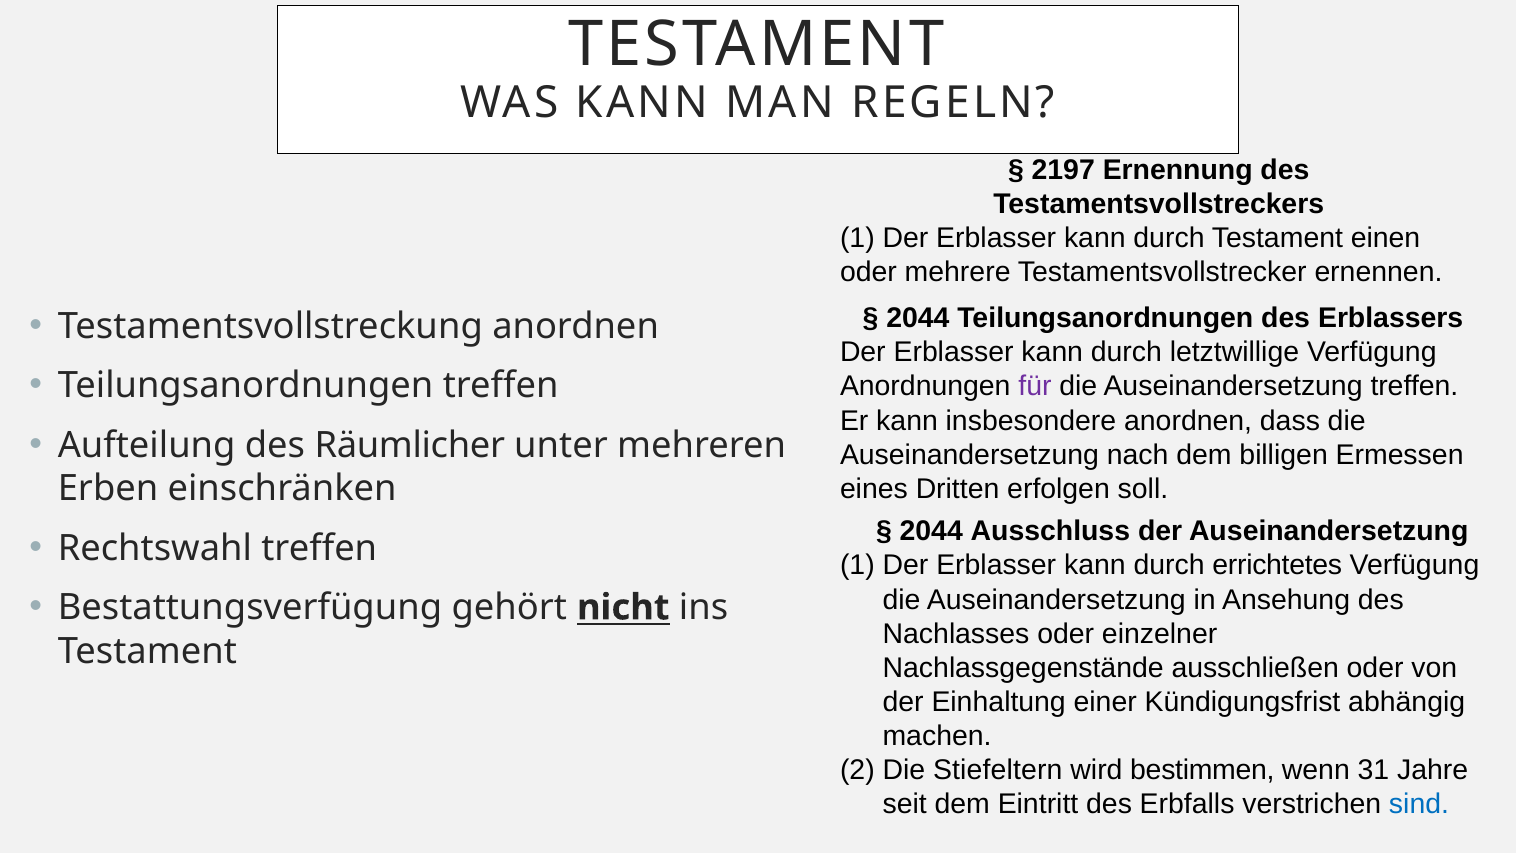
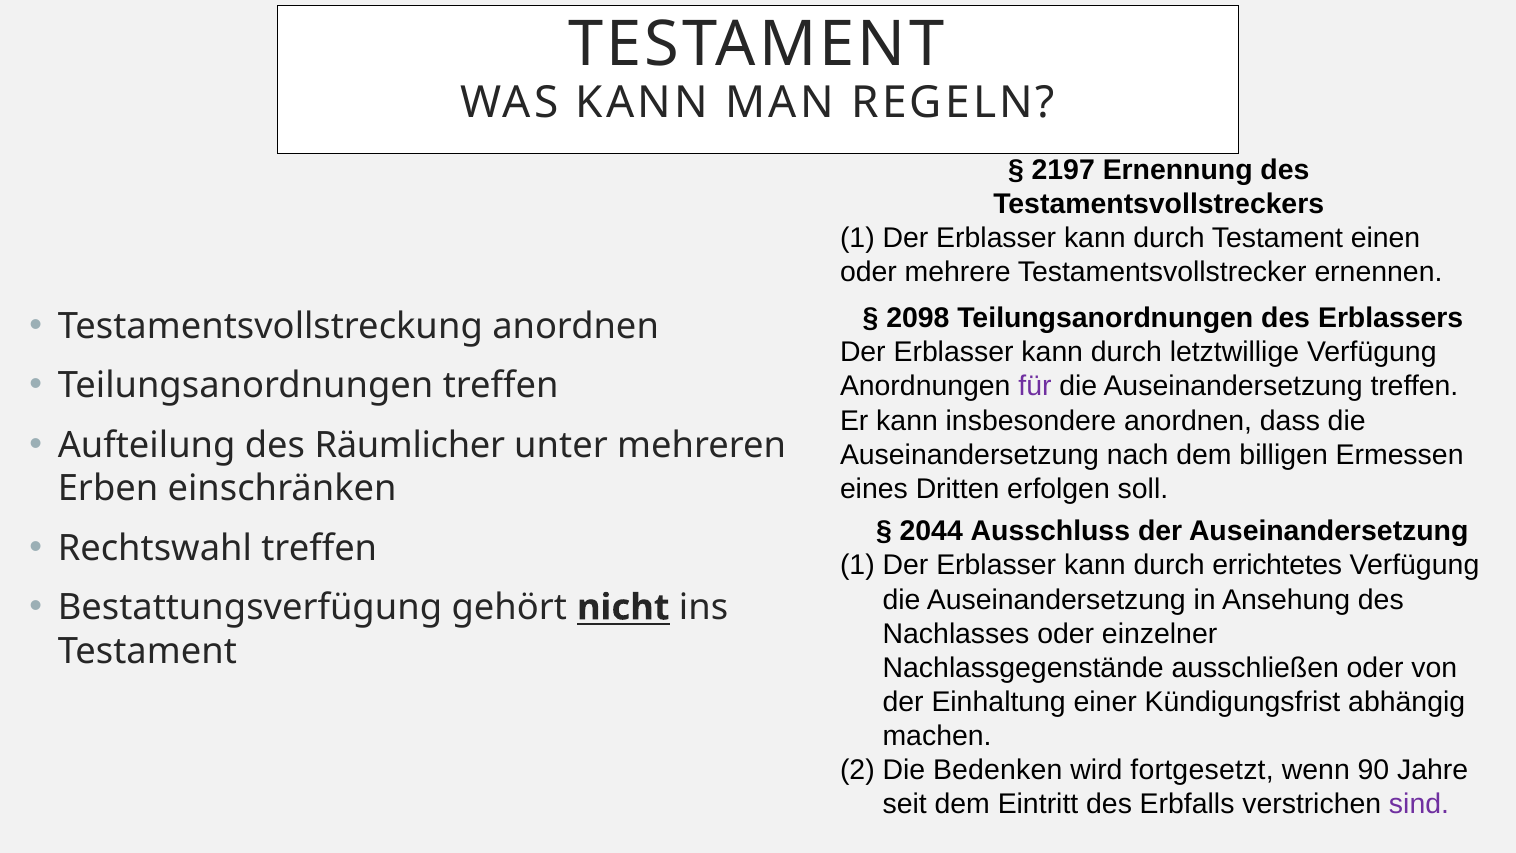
2044 at (918, 318): 2044 -> 2098
Stiefeltern: Stiefeltern -> Bedenken
bestimmen: bestimmen -> fortgesetzt
31: 31 -> 90
sind colour: blue -> purple
